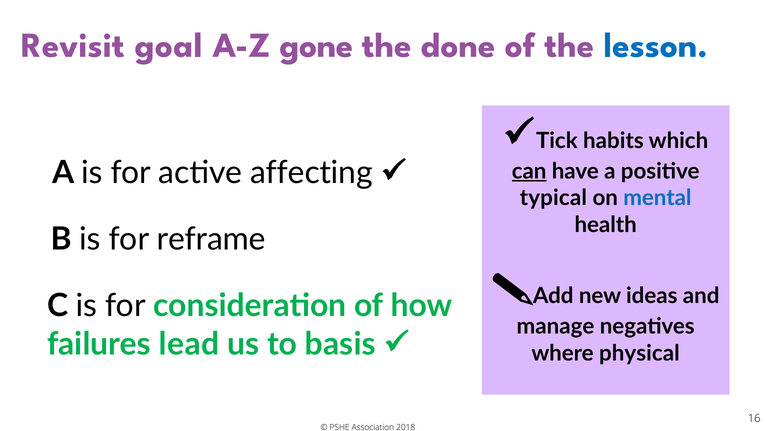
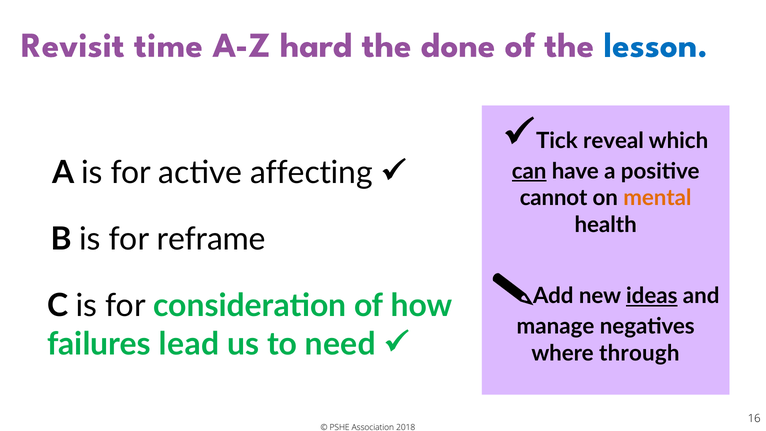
goal: goal -> time
gone: gone -> hard
habits: habits -> reveal
typical: typical -> cannot
mental colour: blue -> orange
ideas underline: none -> present
basis: basis -> need
physical: physical -> through
